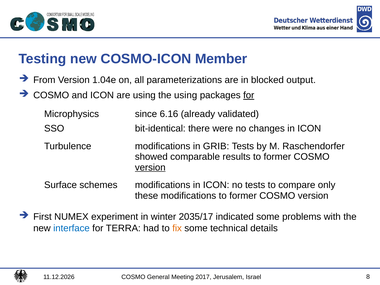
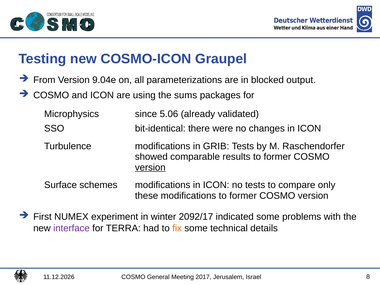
Member: Member -> Graupel
1.04e: 1.04e -> 9.04e
the using: using -> sums
for at (249, 95) underline: present -> none
6.16: 6.16 -> 5.06
2035/17: 2035/17 -> 2092/17
interface colour: blue -> purple
